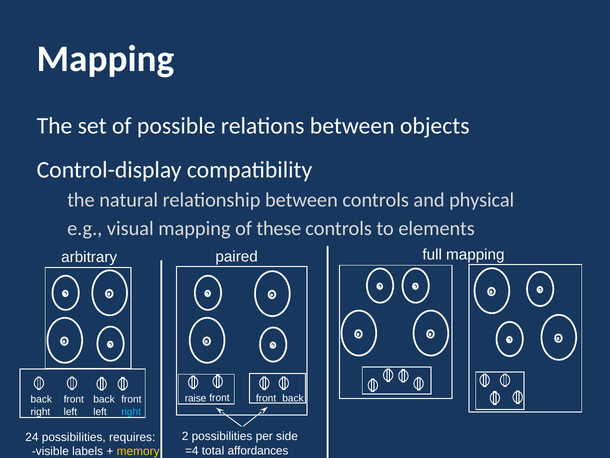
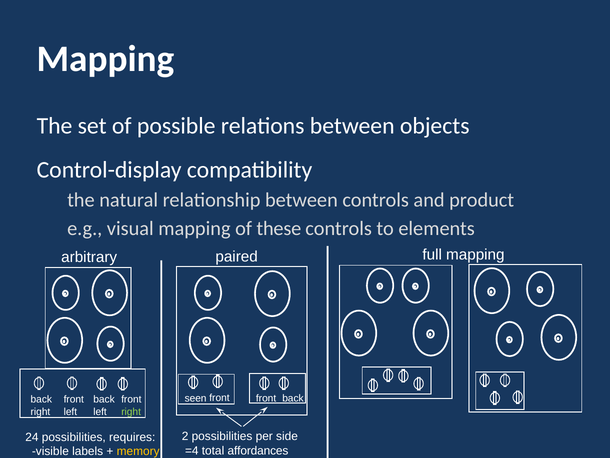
physical: physical -> product
raise: raise -> seen
right at (131, 411) colour: light blue -> light green
